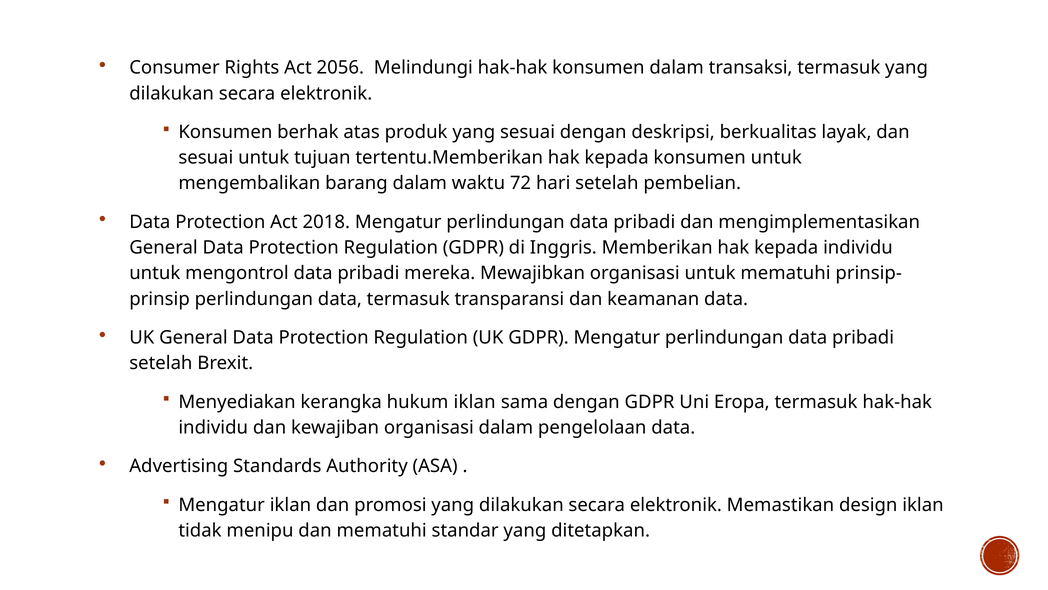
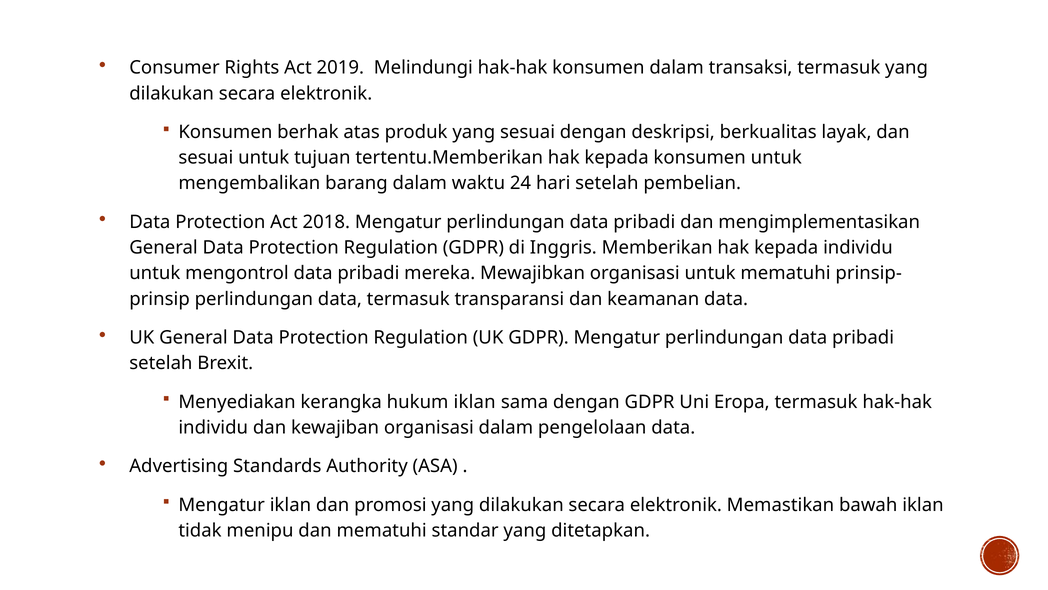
2056: 2056 -> 2019
72: 72 -> 24
design: design -> bawah
